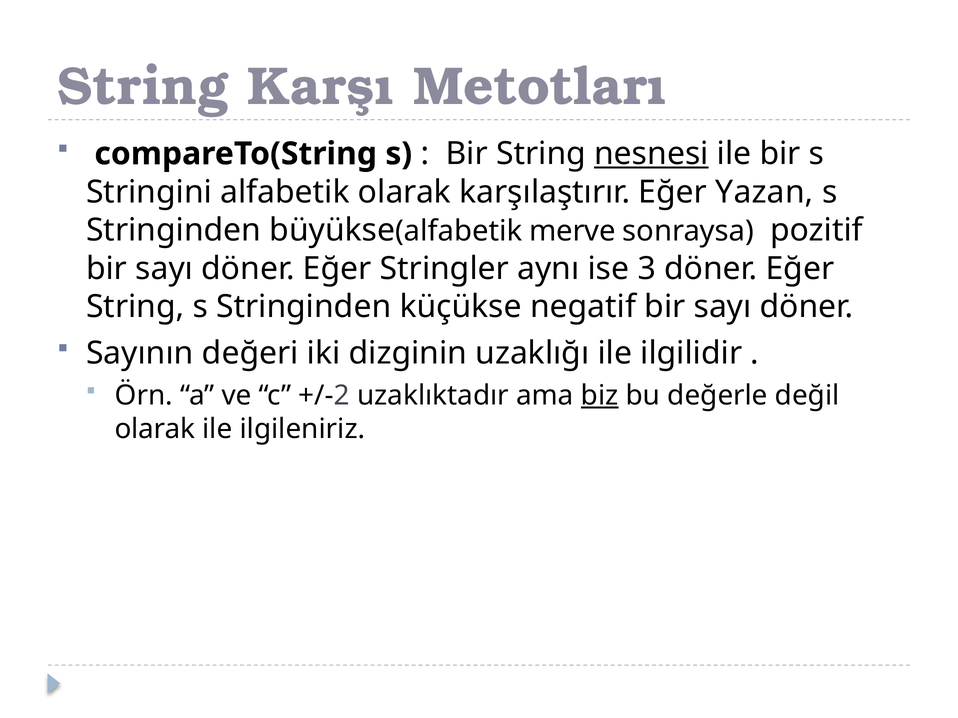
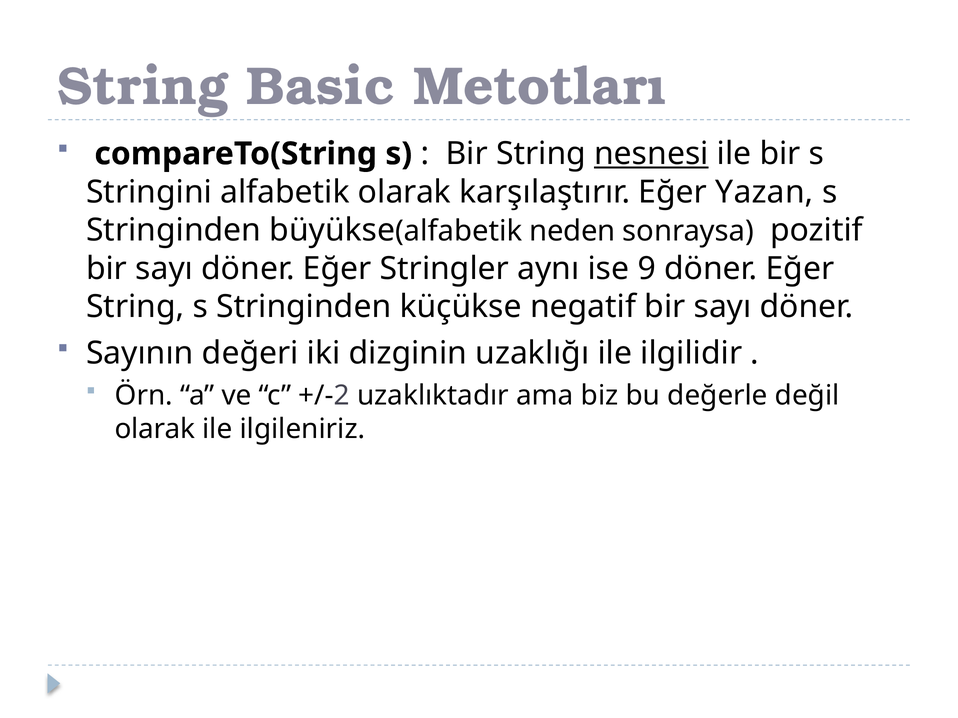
Karşı: Karşı -> Basic
merve: merve -> neden
3: 3 -> 9
biz underline: present -> none
